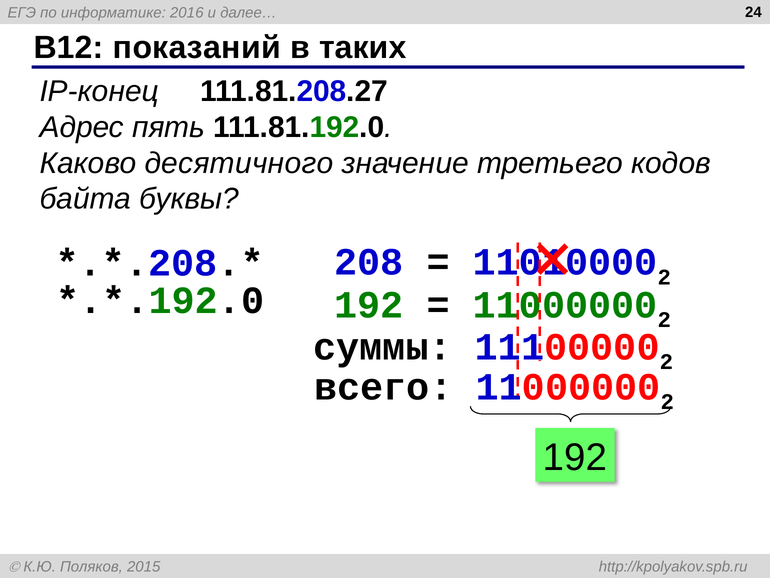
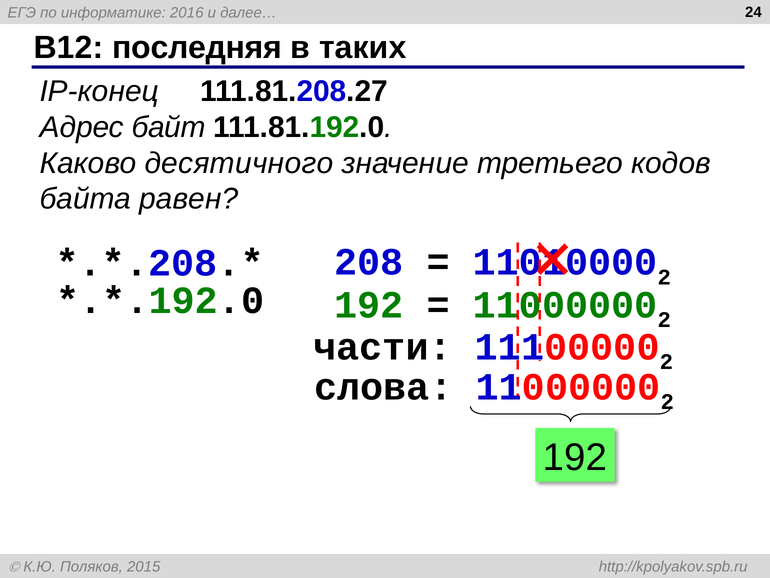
показаний: показаний -> последняя
пять: пять -> байт
буквы: буквы -> равен
суммы: суммы -> части
всего: всего -> слова
